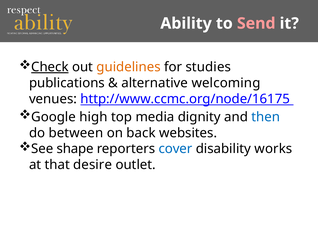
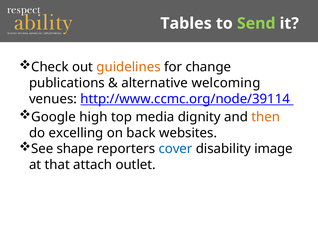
Ability: Ability -> Tables
Send colour: pink -> light green
Check underline: present -> none
studies: studies -> change
http://www.ccmc.org/node/16175: http://www.ccmc.org/node/16175 -> http://www.ccmc.org/node/39114
then colour: blue -> orange
between: between -> excelling
works: works -> image
desire: desire -> attach
